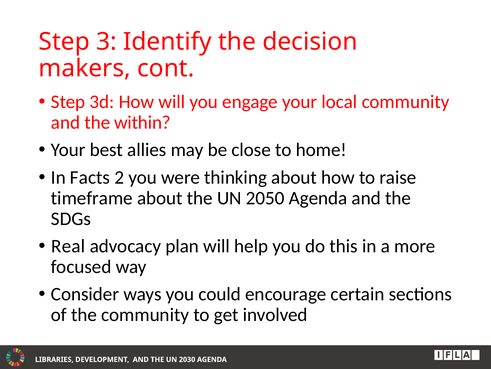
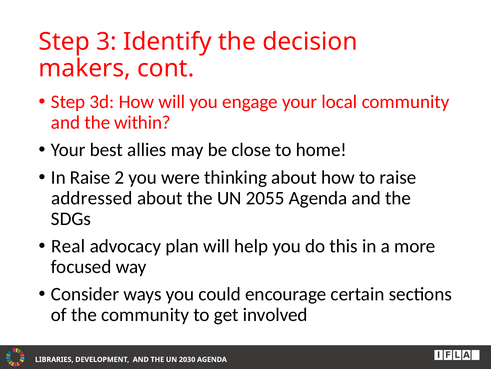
In Facts: Facts -> Raise
timeframe: timeframe -> addressed
2050: 2050 -> 2055
